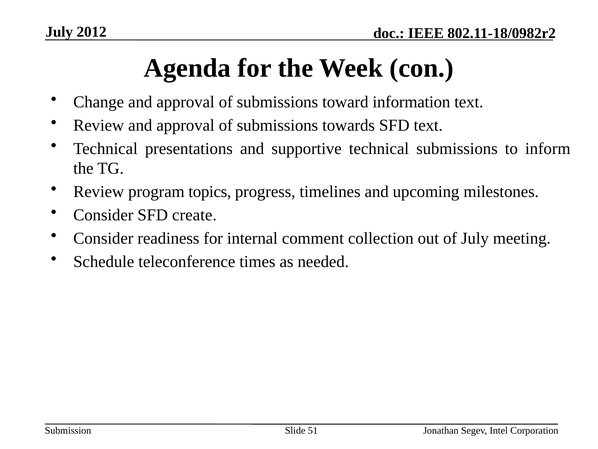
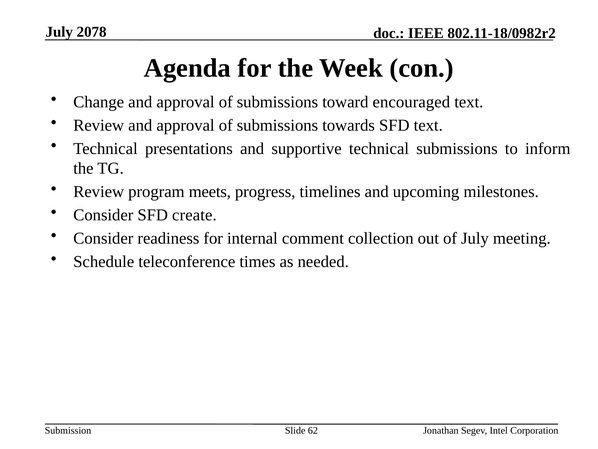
2012: 2012 -> 2078
information: information -> encouraged
topics: topics -> meets
51: 51 -> 62
